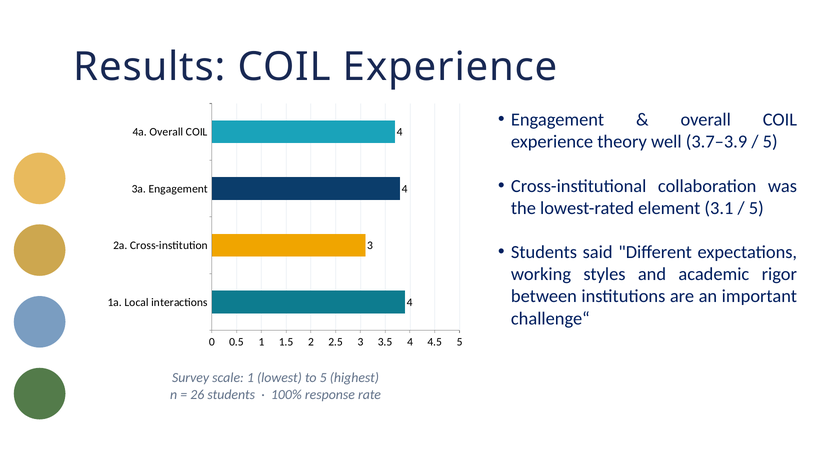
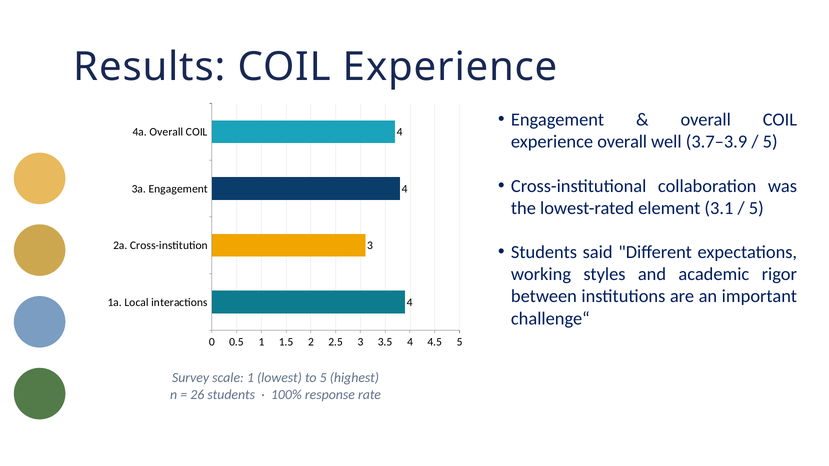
experience theory: theory -> overall
